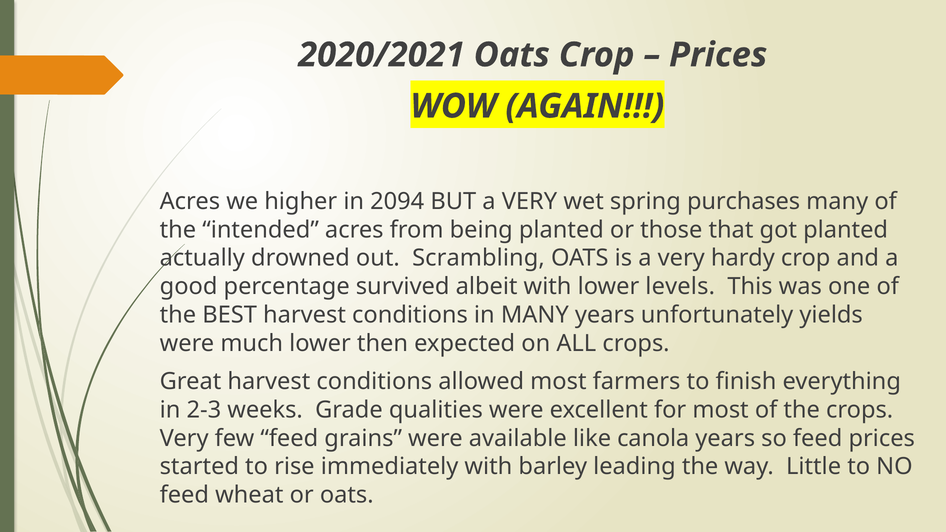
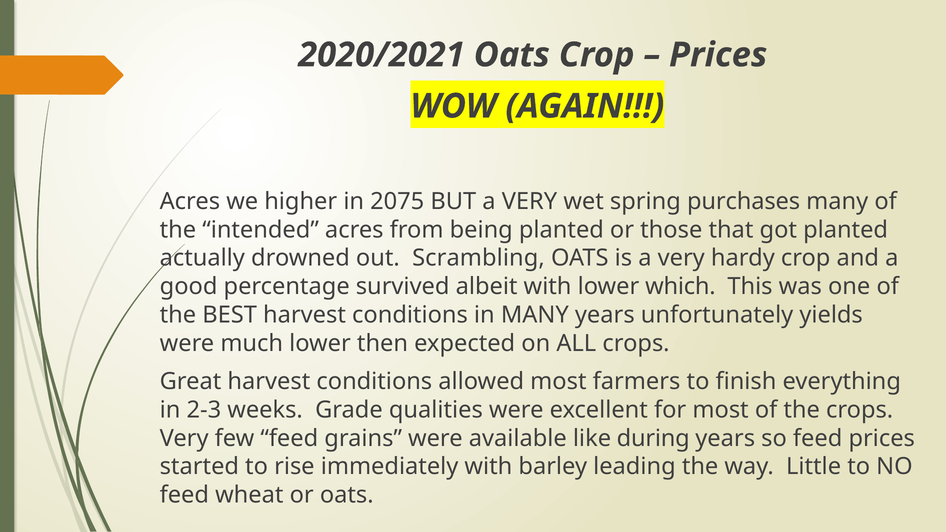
2094: 2094 -> 2075
levels: levels -> which
canola: canola -> during
